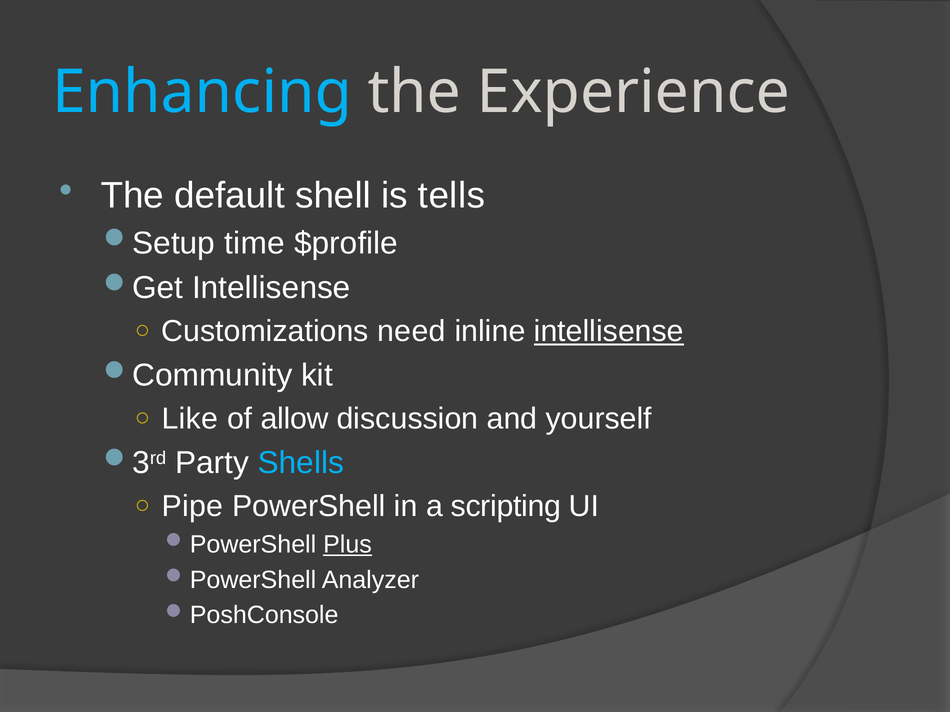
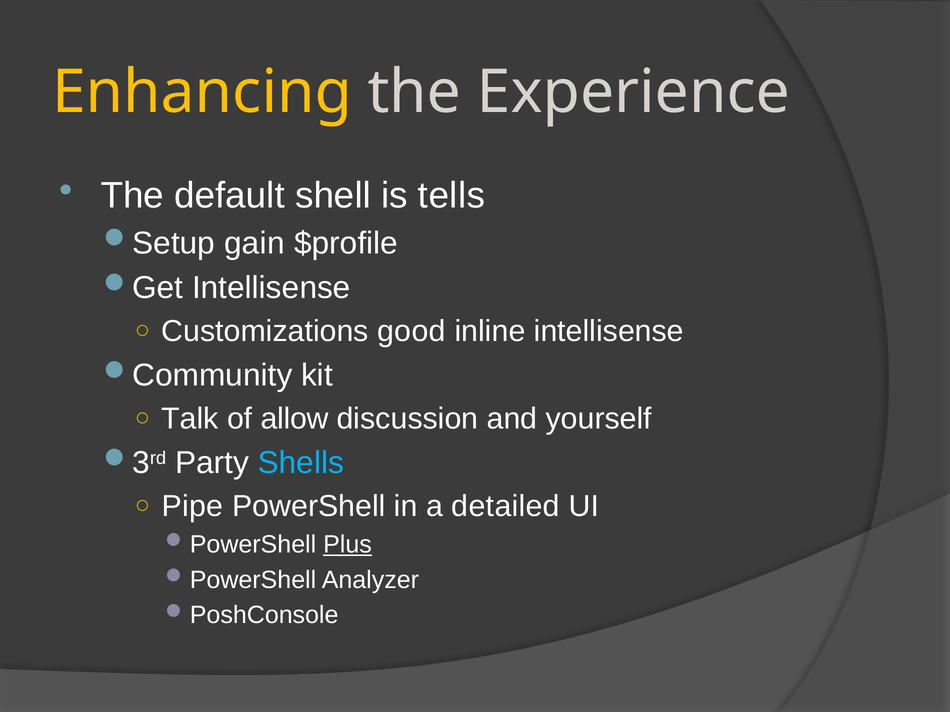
Enhancing colour: light blue -> yellow
time: time -> gain
need: need -> good
intellisense at (609, 332) underline: present -> none
Like: Like -> Talk
scripting: scripting -> detailed
